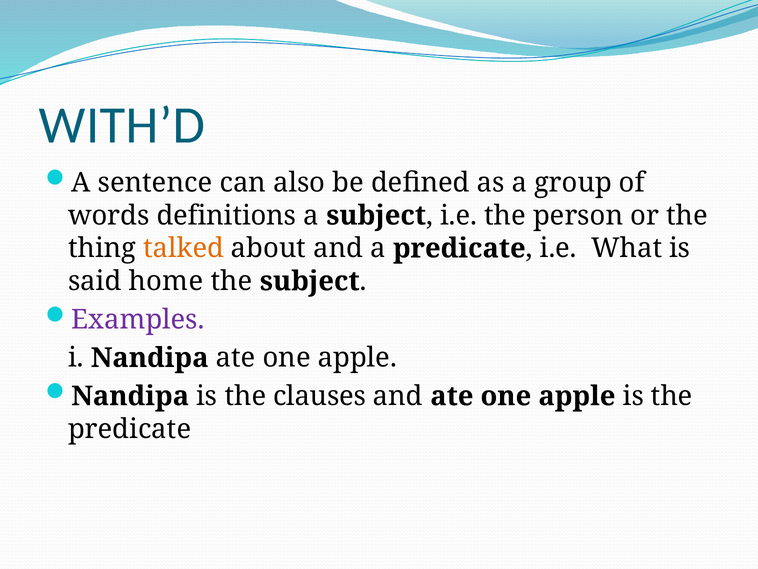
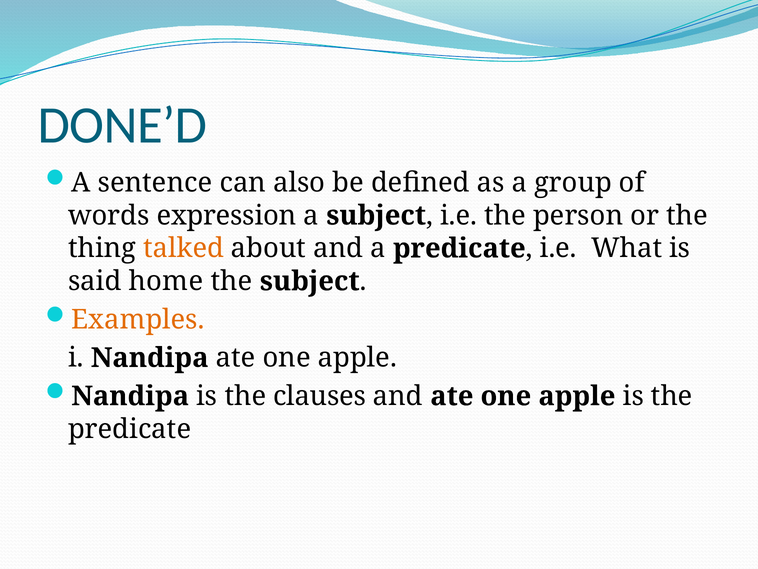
WITH’D: WITH’D -> DONE’D
definitions: definitions -> expression
Examples colour: purple -> orange
